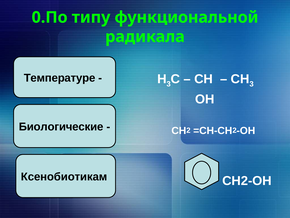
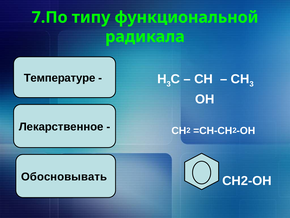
0.По: 0.По -> 7.По
Биологические: Биологические -> Лекарственное
Ксенобиотикам: Ксенобиотикам -> Обосновывать
